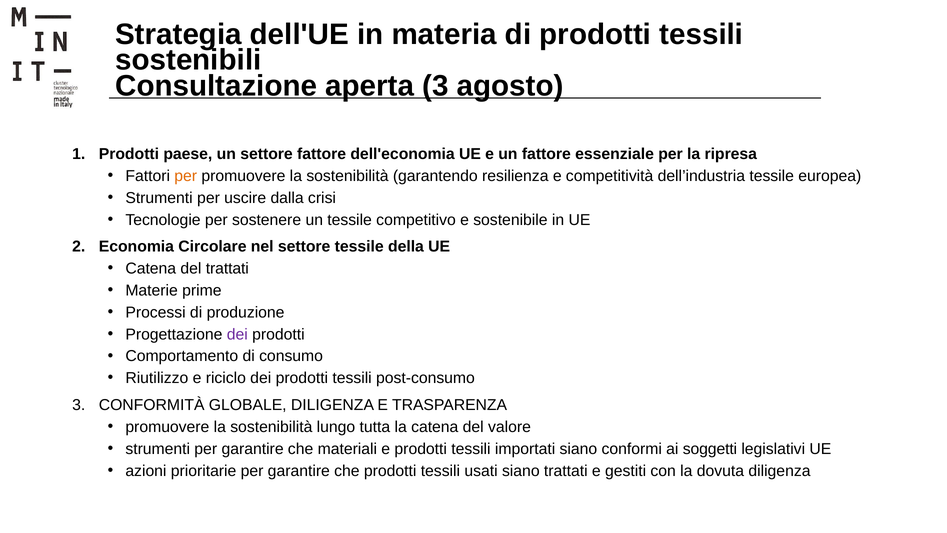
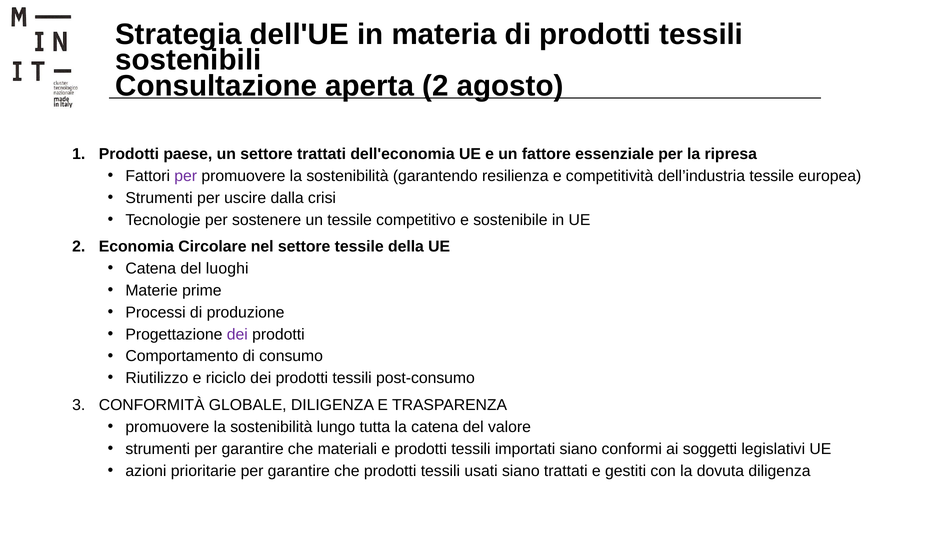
aperta 3: 3 -> 2
settore fattore: fattore -> trattati
per at (186, 176) colour: orange -> purple
del trattati: trattati -> luoghi
